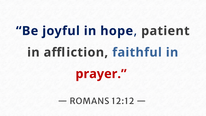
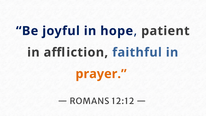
prayer colour: red -> orange
